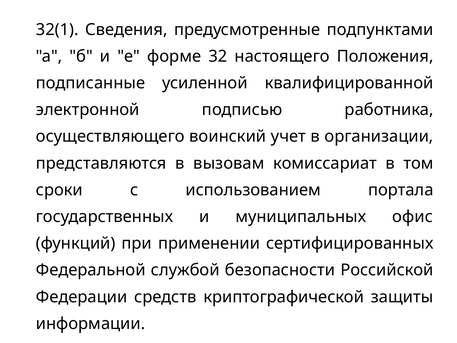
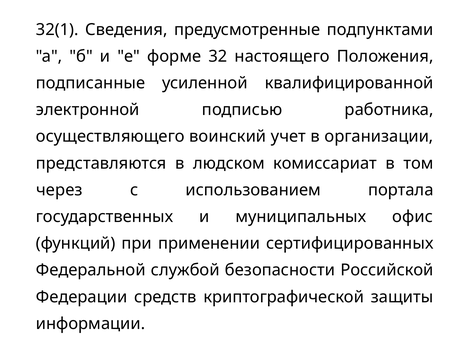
вызовам: вызовам -> людском
сроки: сроки -> через
